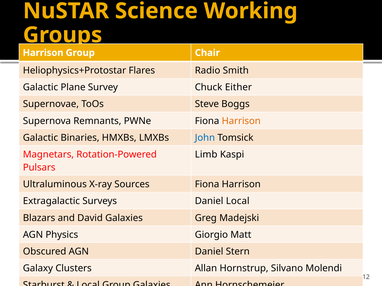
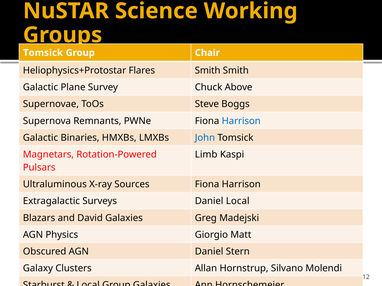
Harrison at (43, 53): Harrison -> Tomsick
Flares Radio: Radio -> Smith
Either: Either -> Above
Harrison at (241, 121) colour: orange -> blue
